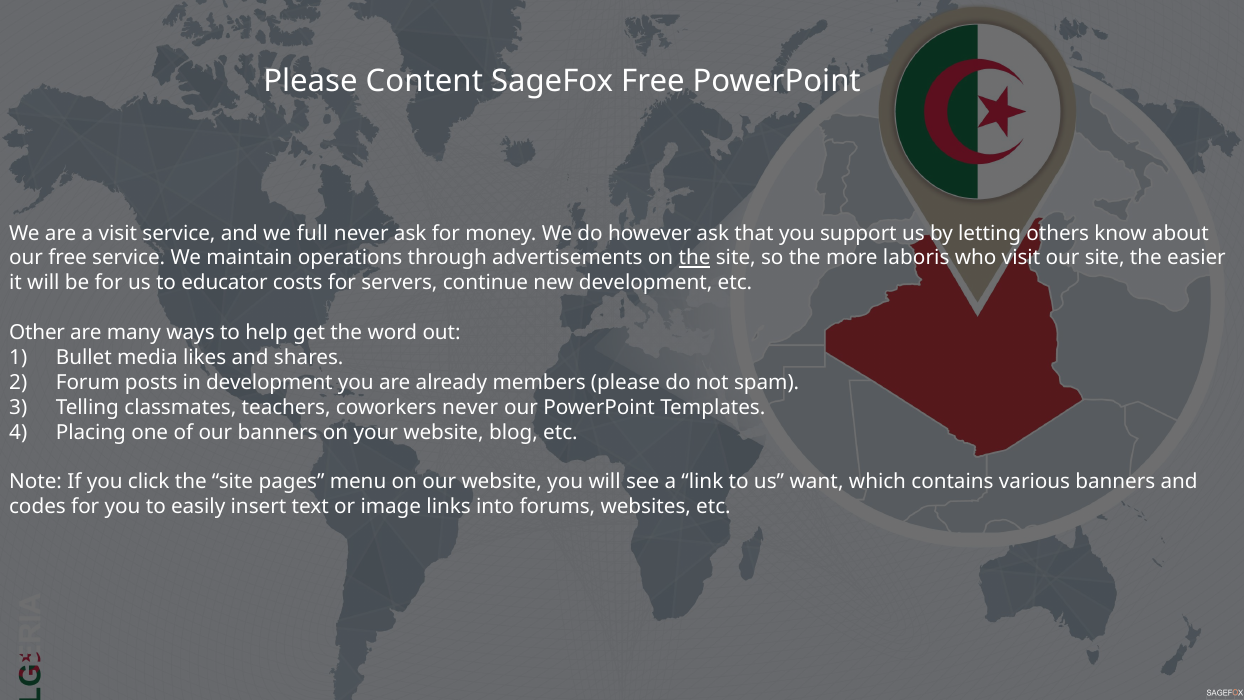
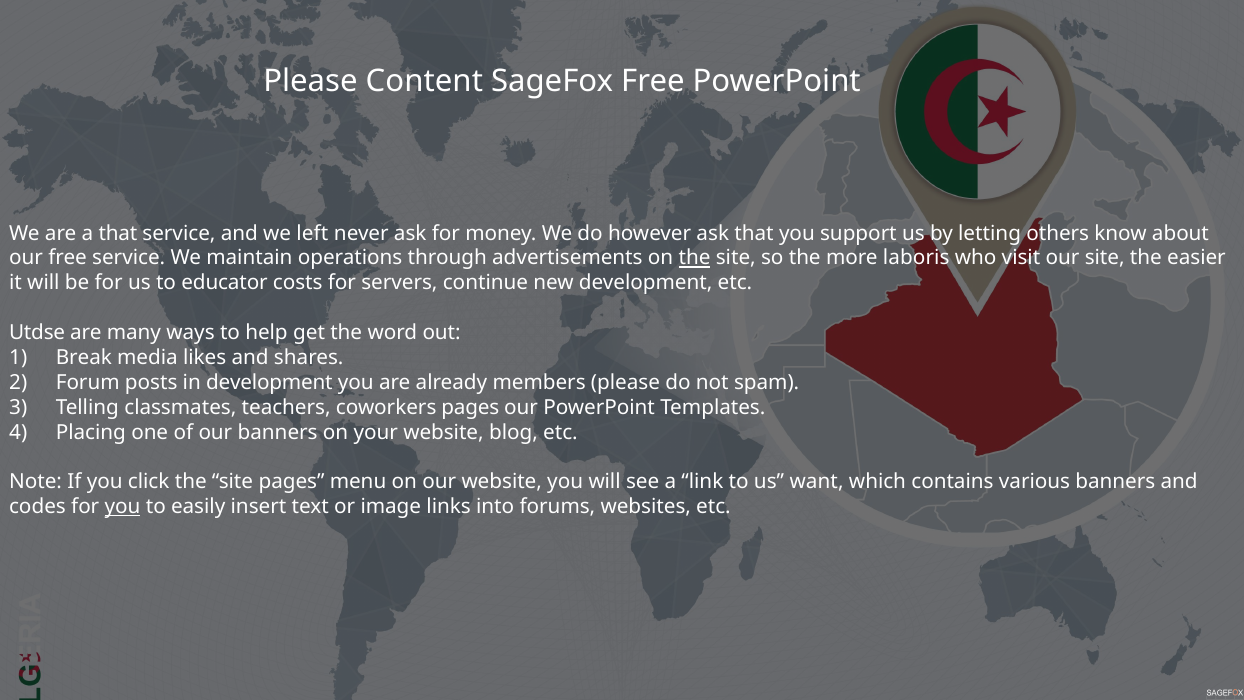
a visit: visit -> that
full: full -> left
Other: Other -> Utdse
Bullet: Bullet -> Break
coworkers never: never -> pages
you at (123, 507) underline: none -> present
